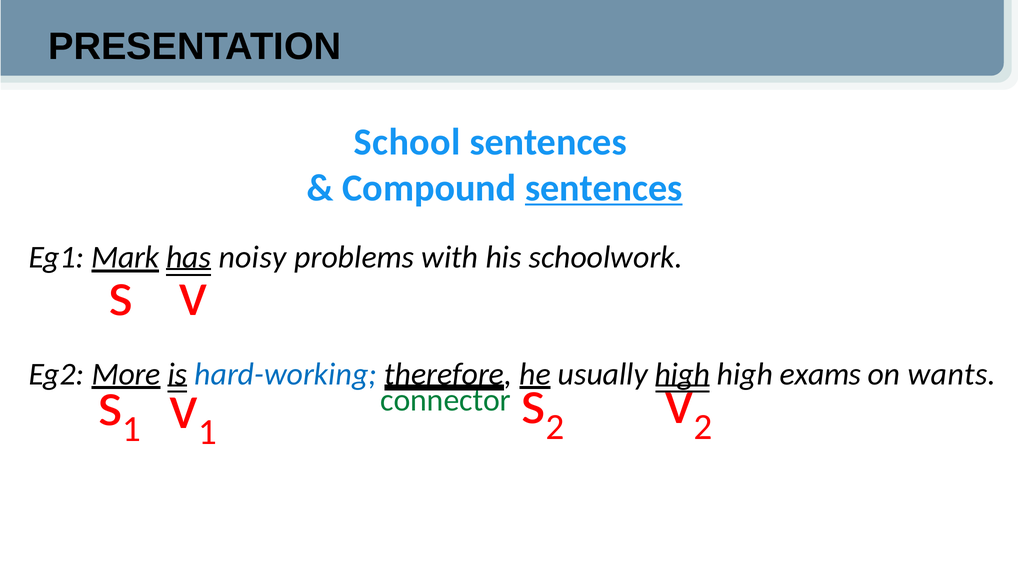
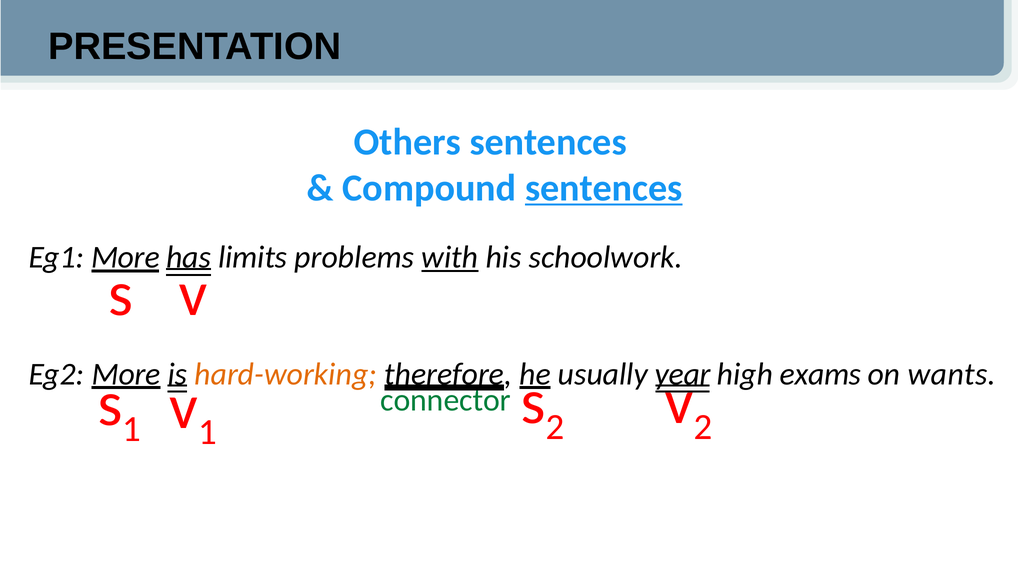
School: School -> Others
Eg1 Mark: Mark -> More
noisy: noisy -> limits
with underline: none -> present
hard-working colour: blue -> orange
usually high: high -> year
